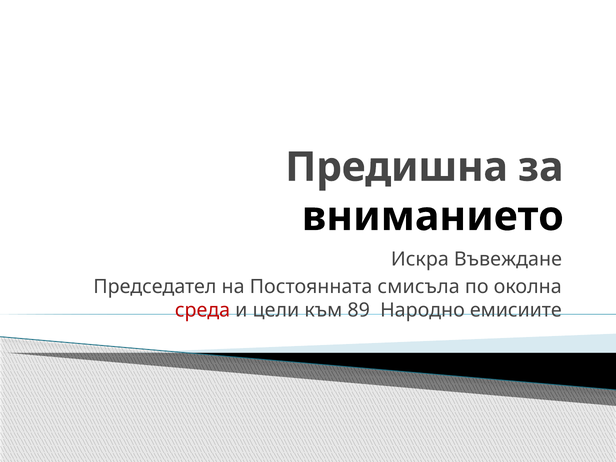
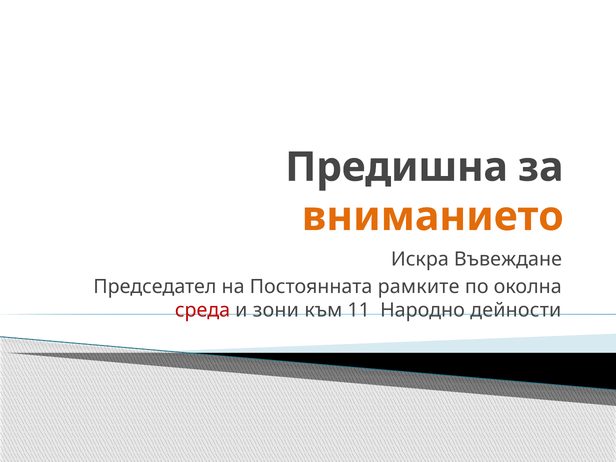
вниманието colour: black -> orange
смисъла: смисъла -> рамките
цели: цели -> зони
89: 89 -> 11
емисиите: емисиите -> дейности
